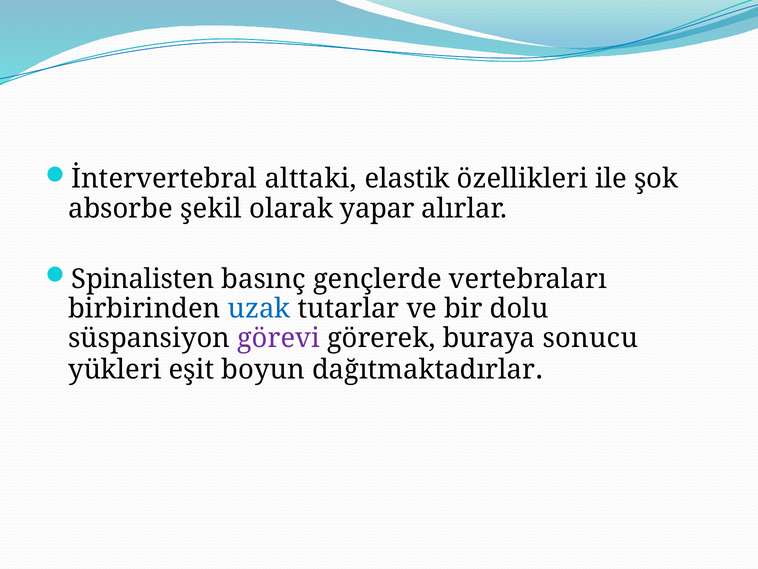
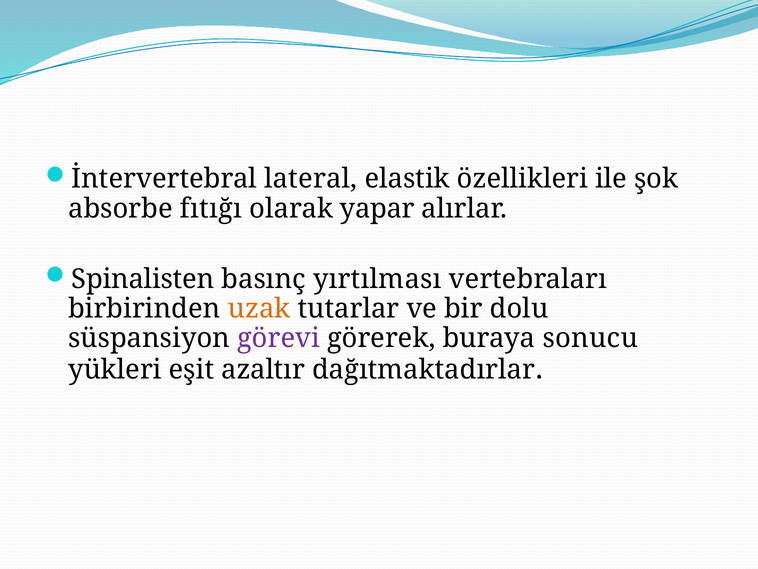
alttaki: alttaki -> lateral
şekil: şekil -> fıtığı
gençlerde: gençlerde -> yırtılması
uzak colour: blue -> orange
boyun: boyun -> azaltır
